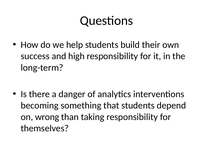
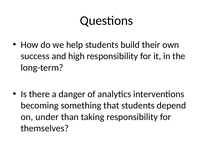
wrong: wrong -> under
